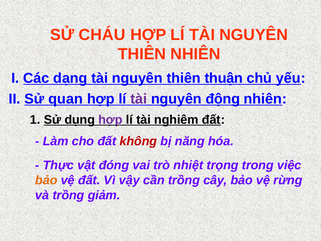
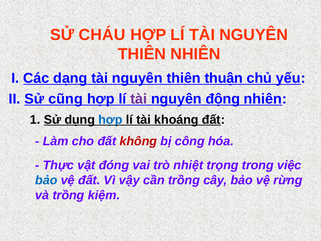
quan: quan -> cũng
hợp at (110, 120) colour: purple -> blue
nghiêm: nghiêm -> khoáng
năng: năng -> công
bảo at (46, 180) colour: orange -> blue
giảm: giảm -> kiệm
